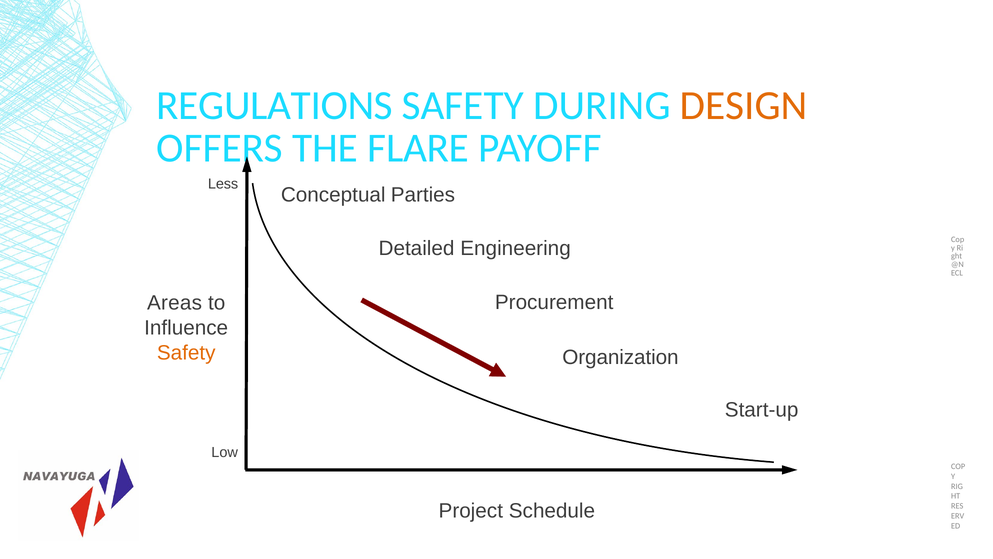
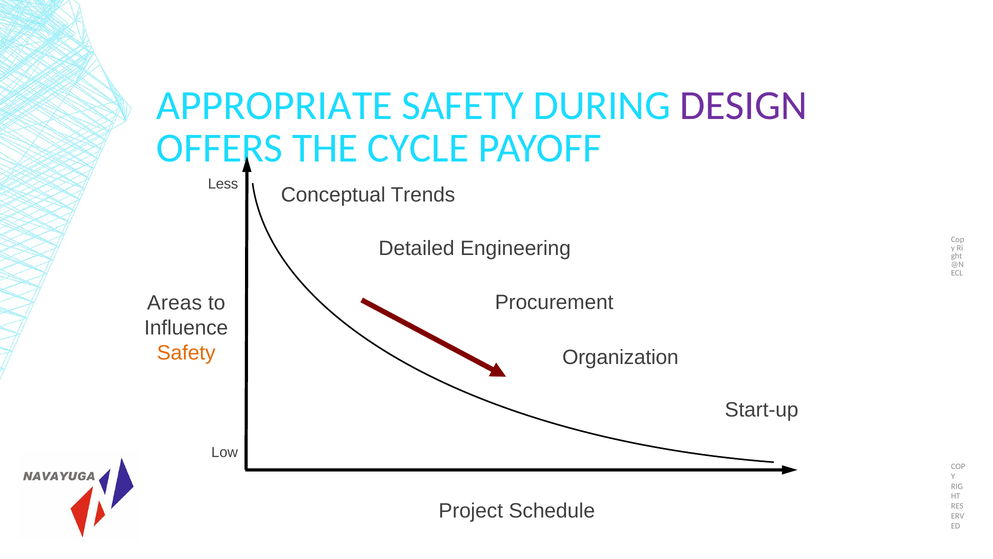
REGULATIONS: REGULATIONS -> APPROPRIATE
DESIGN colour: orange -> purple
FLARE: FLARE -> CYCLE
Parties: Parties -> Trends
